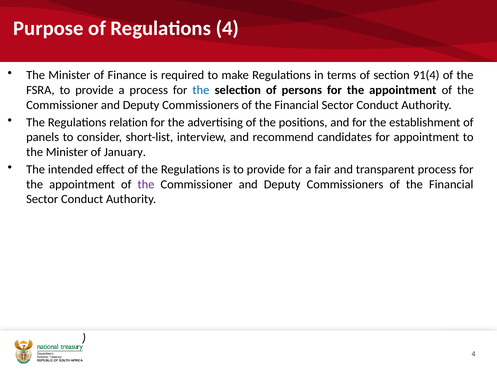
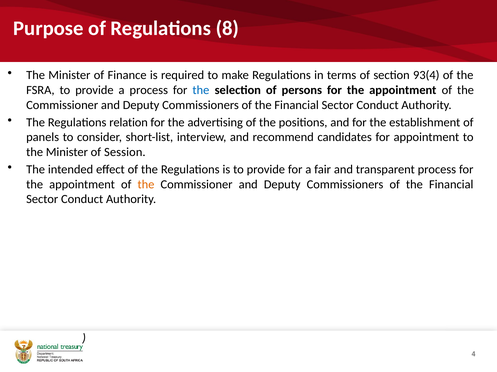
Regulations 4: 4 -> 8
91(4: 91(4 -> 93(4
January: January -> Session
the at (146, 185) colour: purple -> orange
